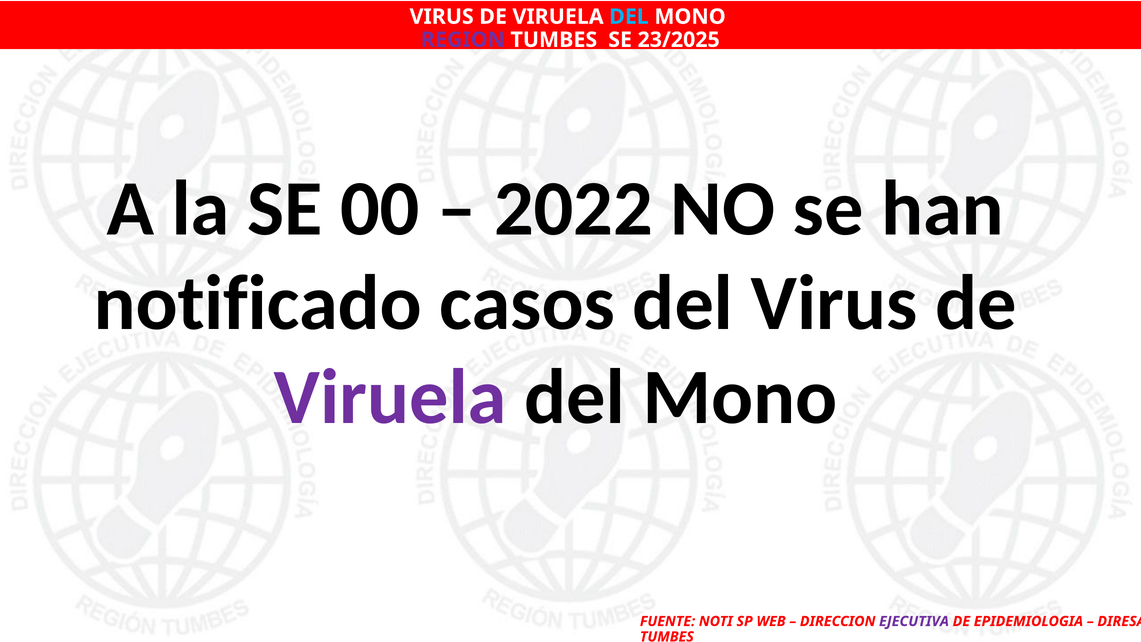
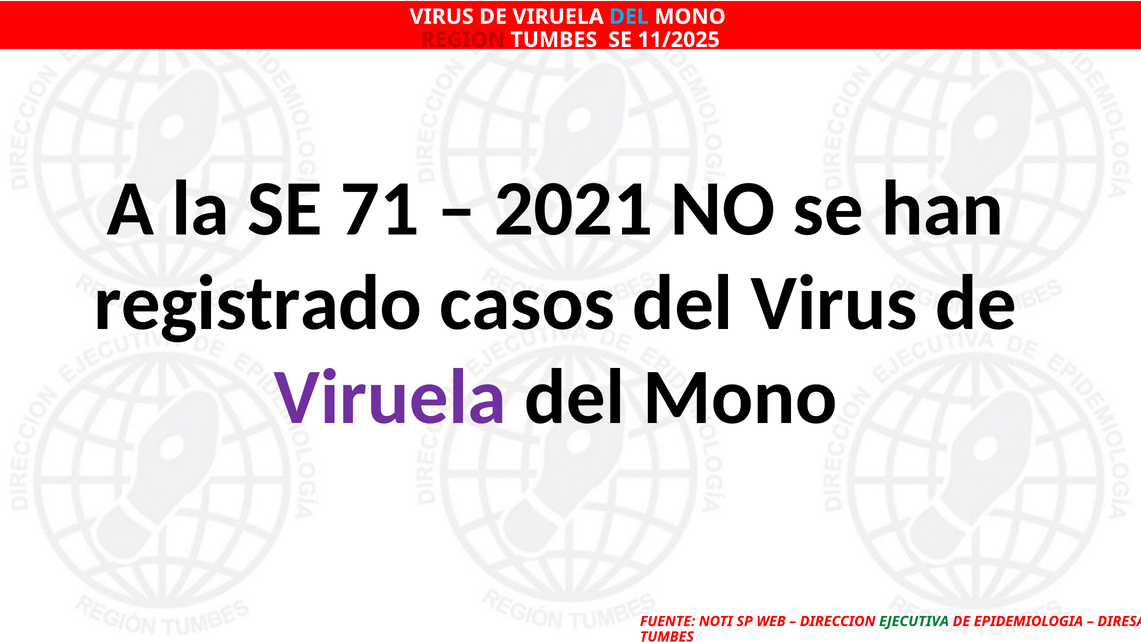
REGION colour: purple -> red
23/2025: 23/2025 -> 11/2025
00: 00 -> 71
2022: 2022 -> 2021
notificado: notificado -> registrado
EJECUTIVA colour: purple -> green
